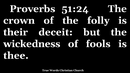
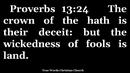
51:24: 51:24 -> 13:24
folly: folly -> hath
thee: thee -> land
